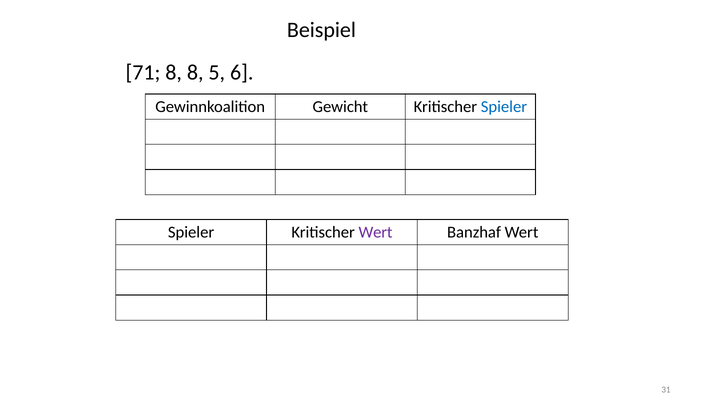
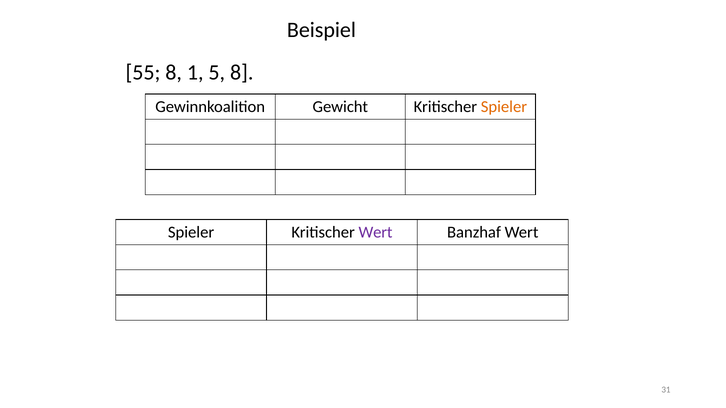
71: 71 -> 55
8 8: 8 -> 1
5 6: 6 -> 8
Spieler at (504, 107) colour: blue -> orange
